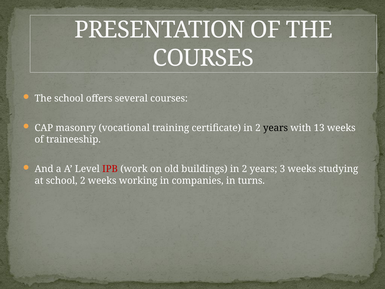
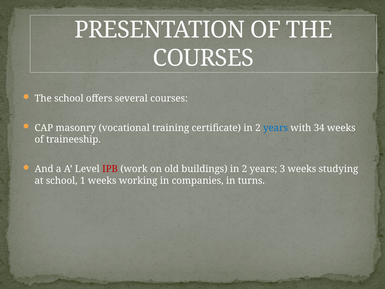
years at (276, 128) colour: black -> blue
13: 13 -> 34
school 2: 2 -> 1
